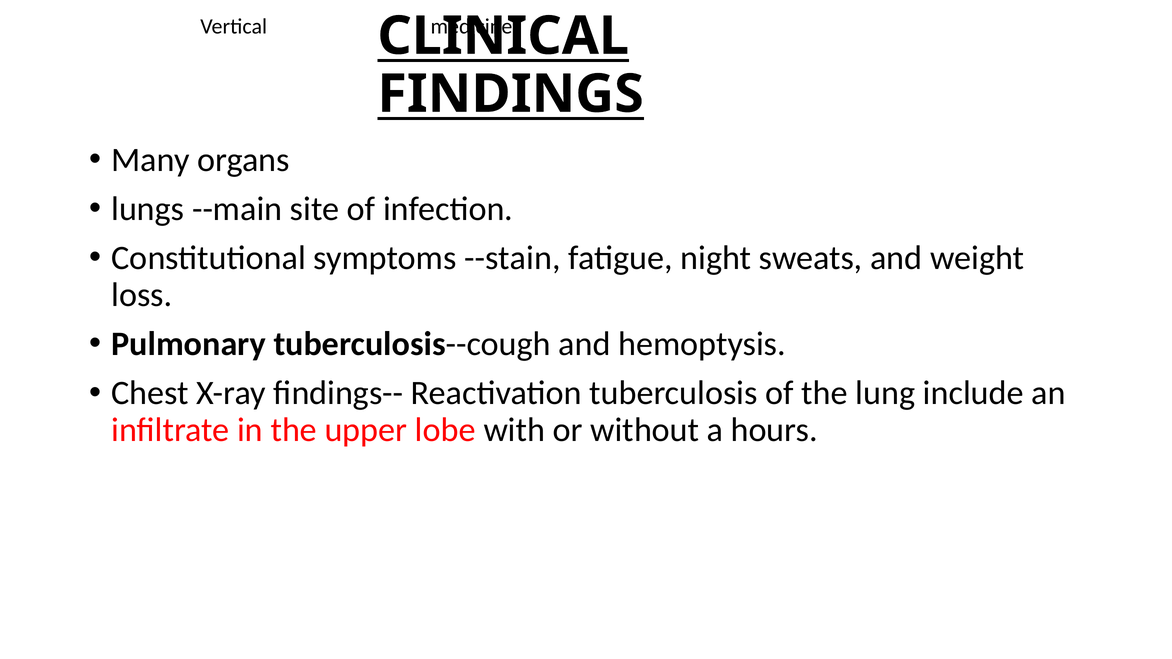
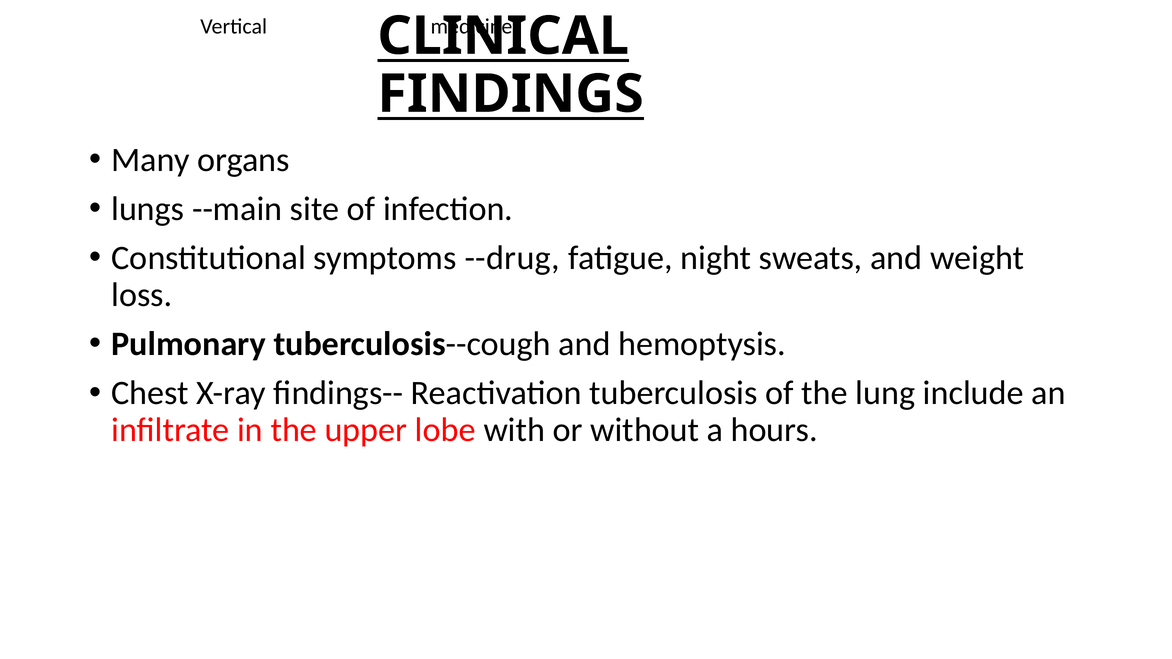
--stain: --stain -> --drug
